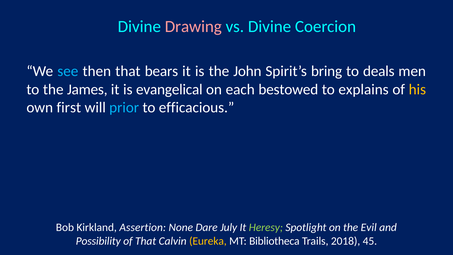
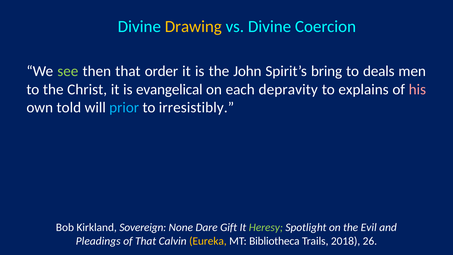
Drawing colour: pink -> yellow
see colour: light blue -> light green
bears: bears -> order
James: James -> Christ
bestowed: bestowed -> depravity
his colour: yellow -> pink
first: first -> told
efficacious: efficacious -> irresistibly
Assertion: Assertion -> Sovereign
July: July -> Gift
Possibility: Possibility -> Pleadings
45: 45 -> 26
